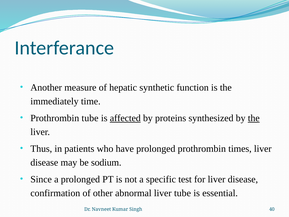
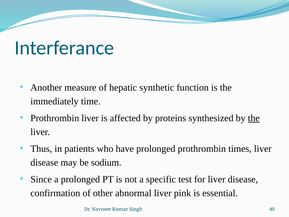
Prothrombin tube: tube -> liver
affected underline: present -> none
liver tube: tube -> pink
